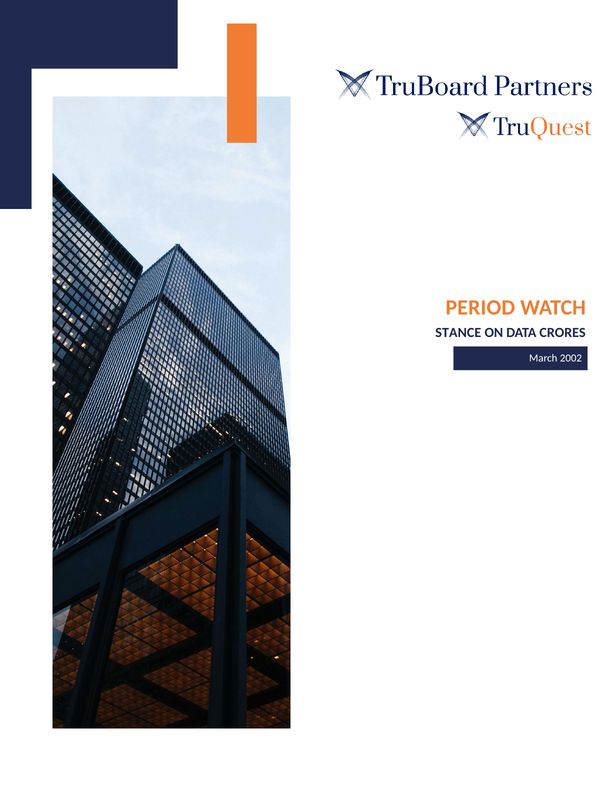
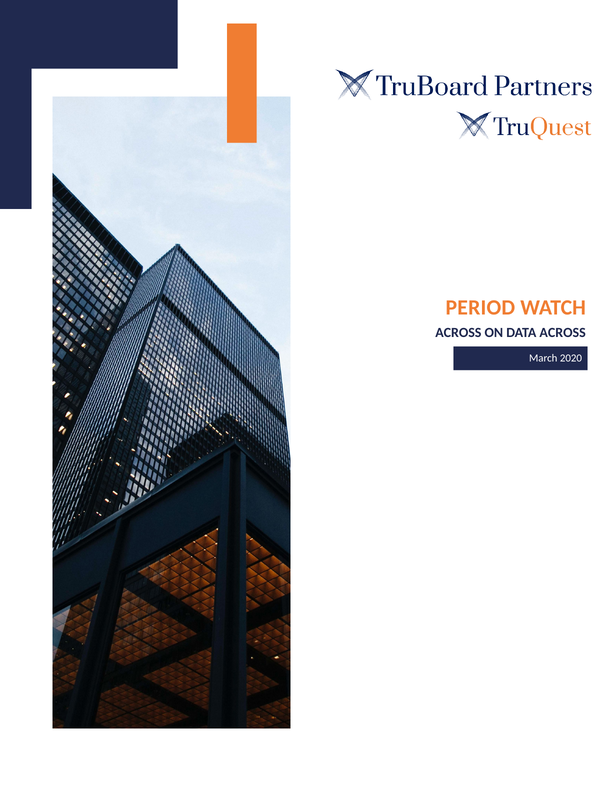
STANCE at (458, 333): STANCE -> ACROSS
DATA CRORES: CRORES -> ACROSS
2002: 2002 -> 2020
